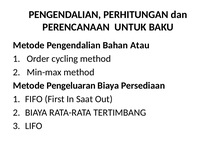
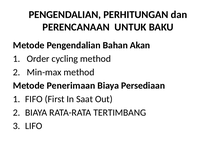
Atau: Atau -> Akan
Pengeluaran: Pengeluaran -> Penerimaan
